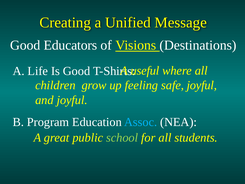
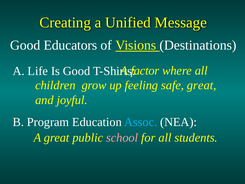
useful: useful -> factor
safe joyful: joyful -> great
school colour: light green -> pink
